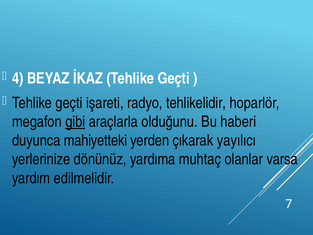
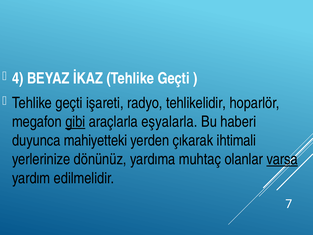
olduğunu: olduğunu -> eşyalarla
yayılıcı: yayılıcı -> ihtimali
varsa underline: none -> present
